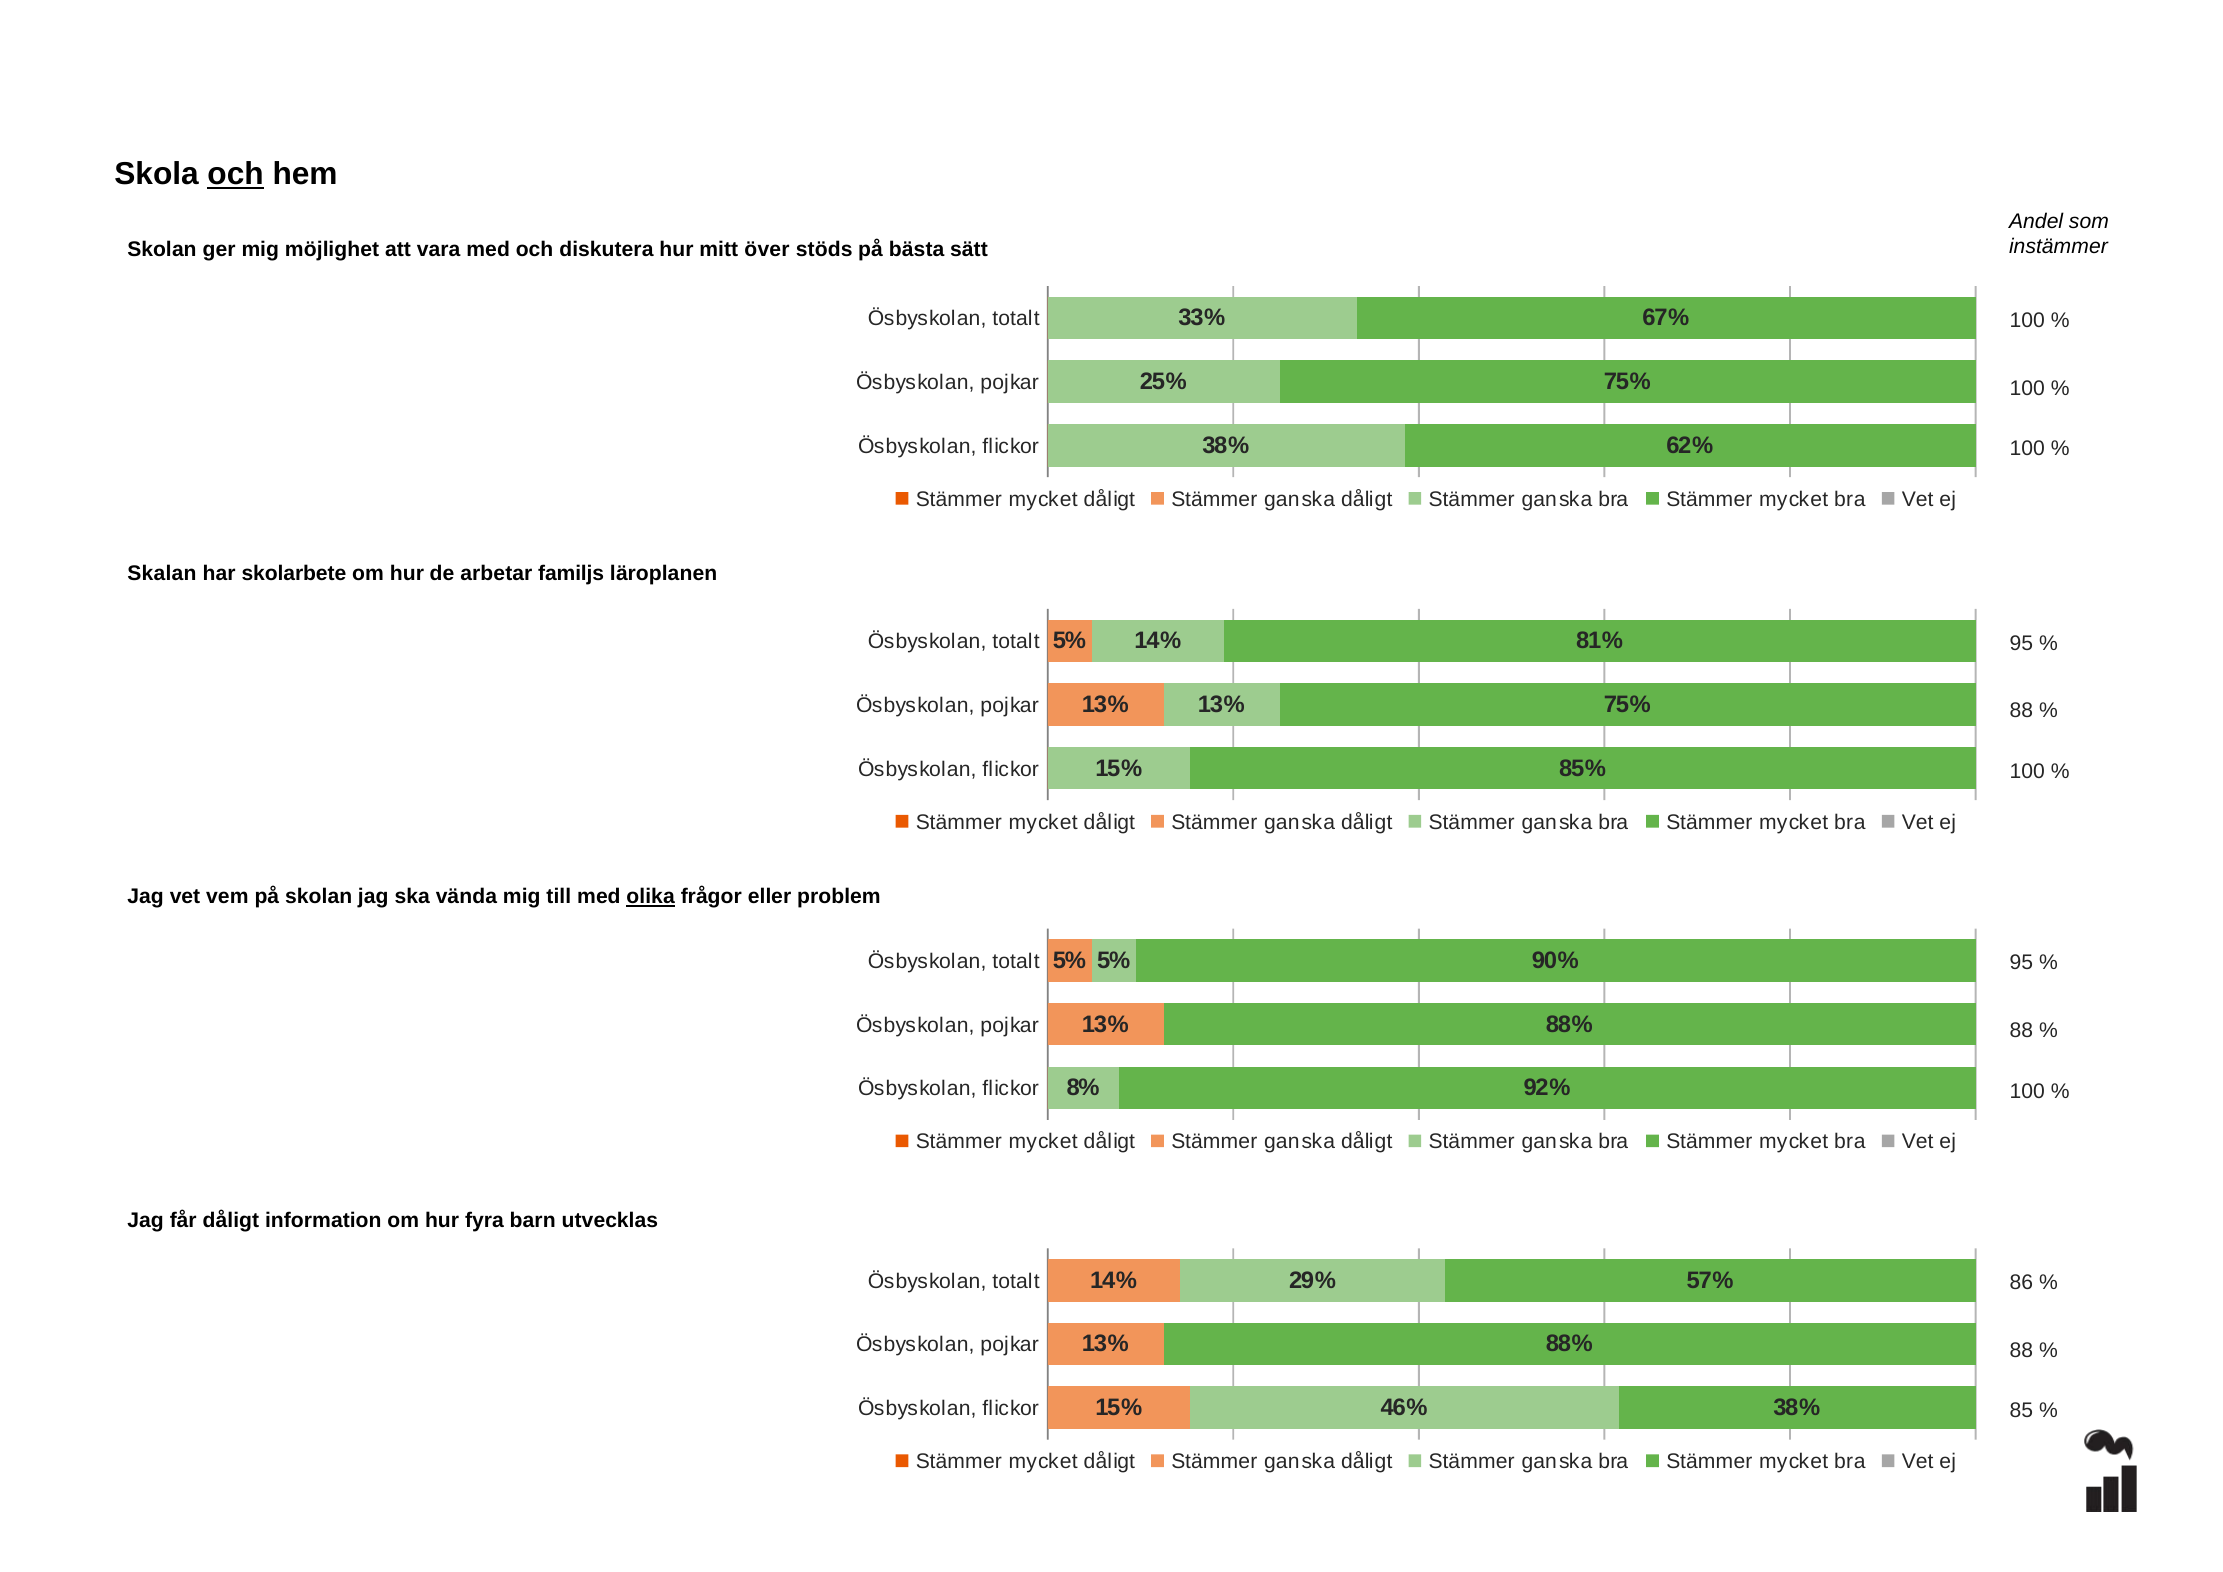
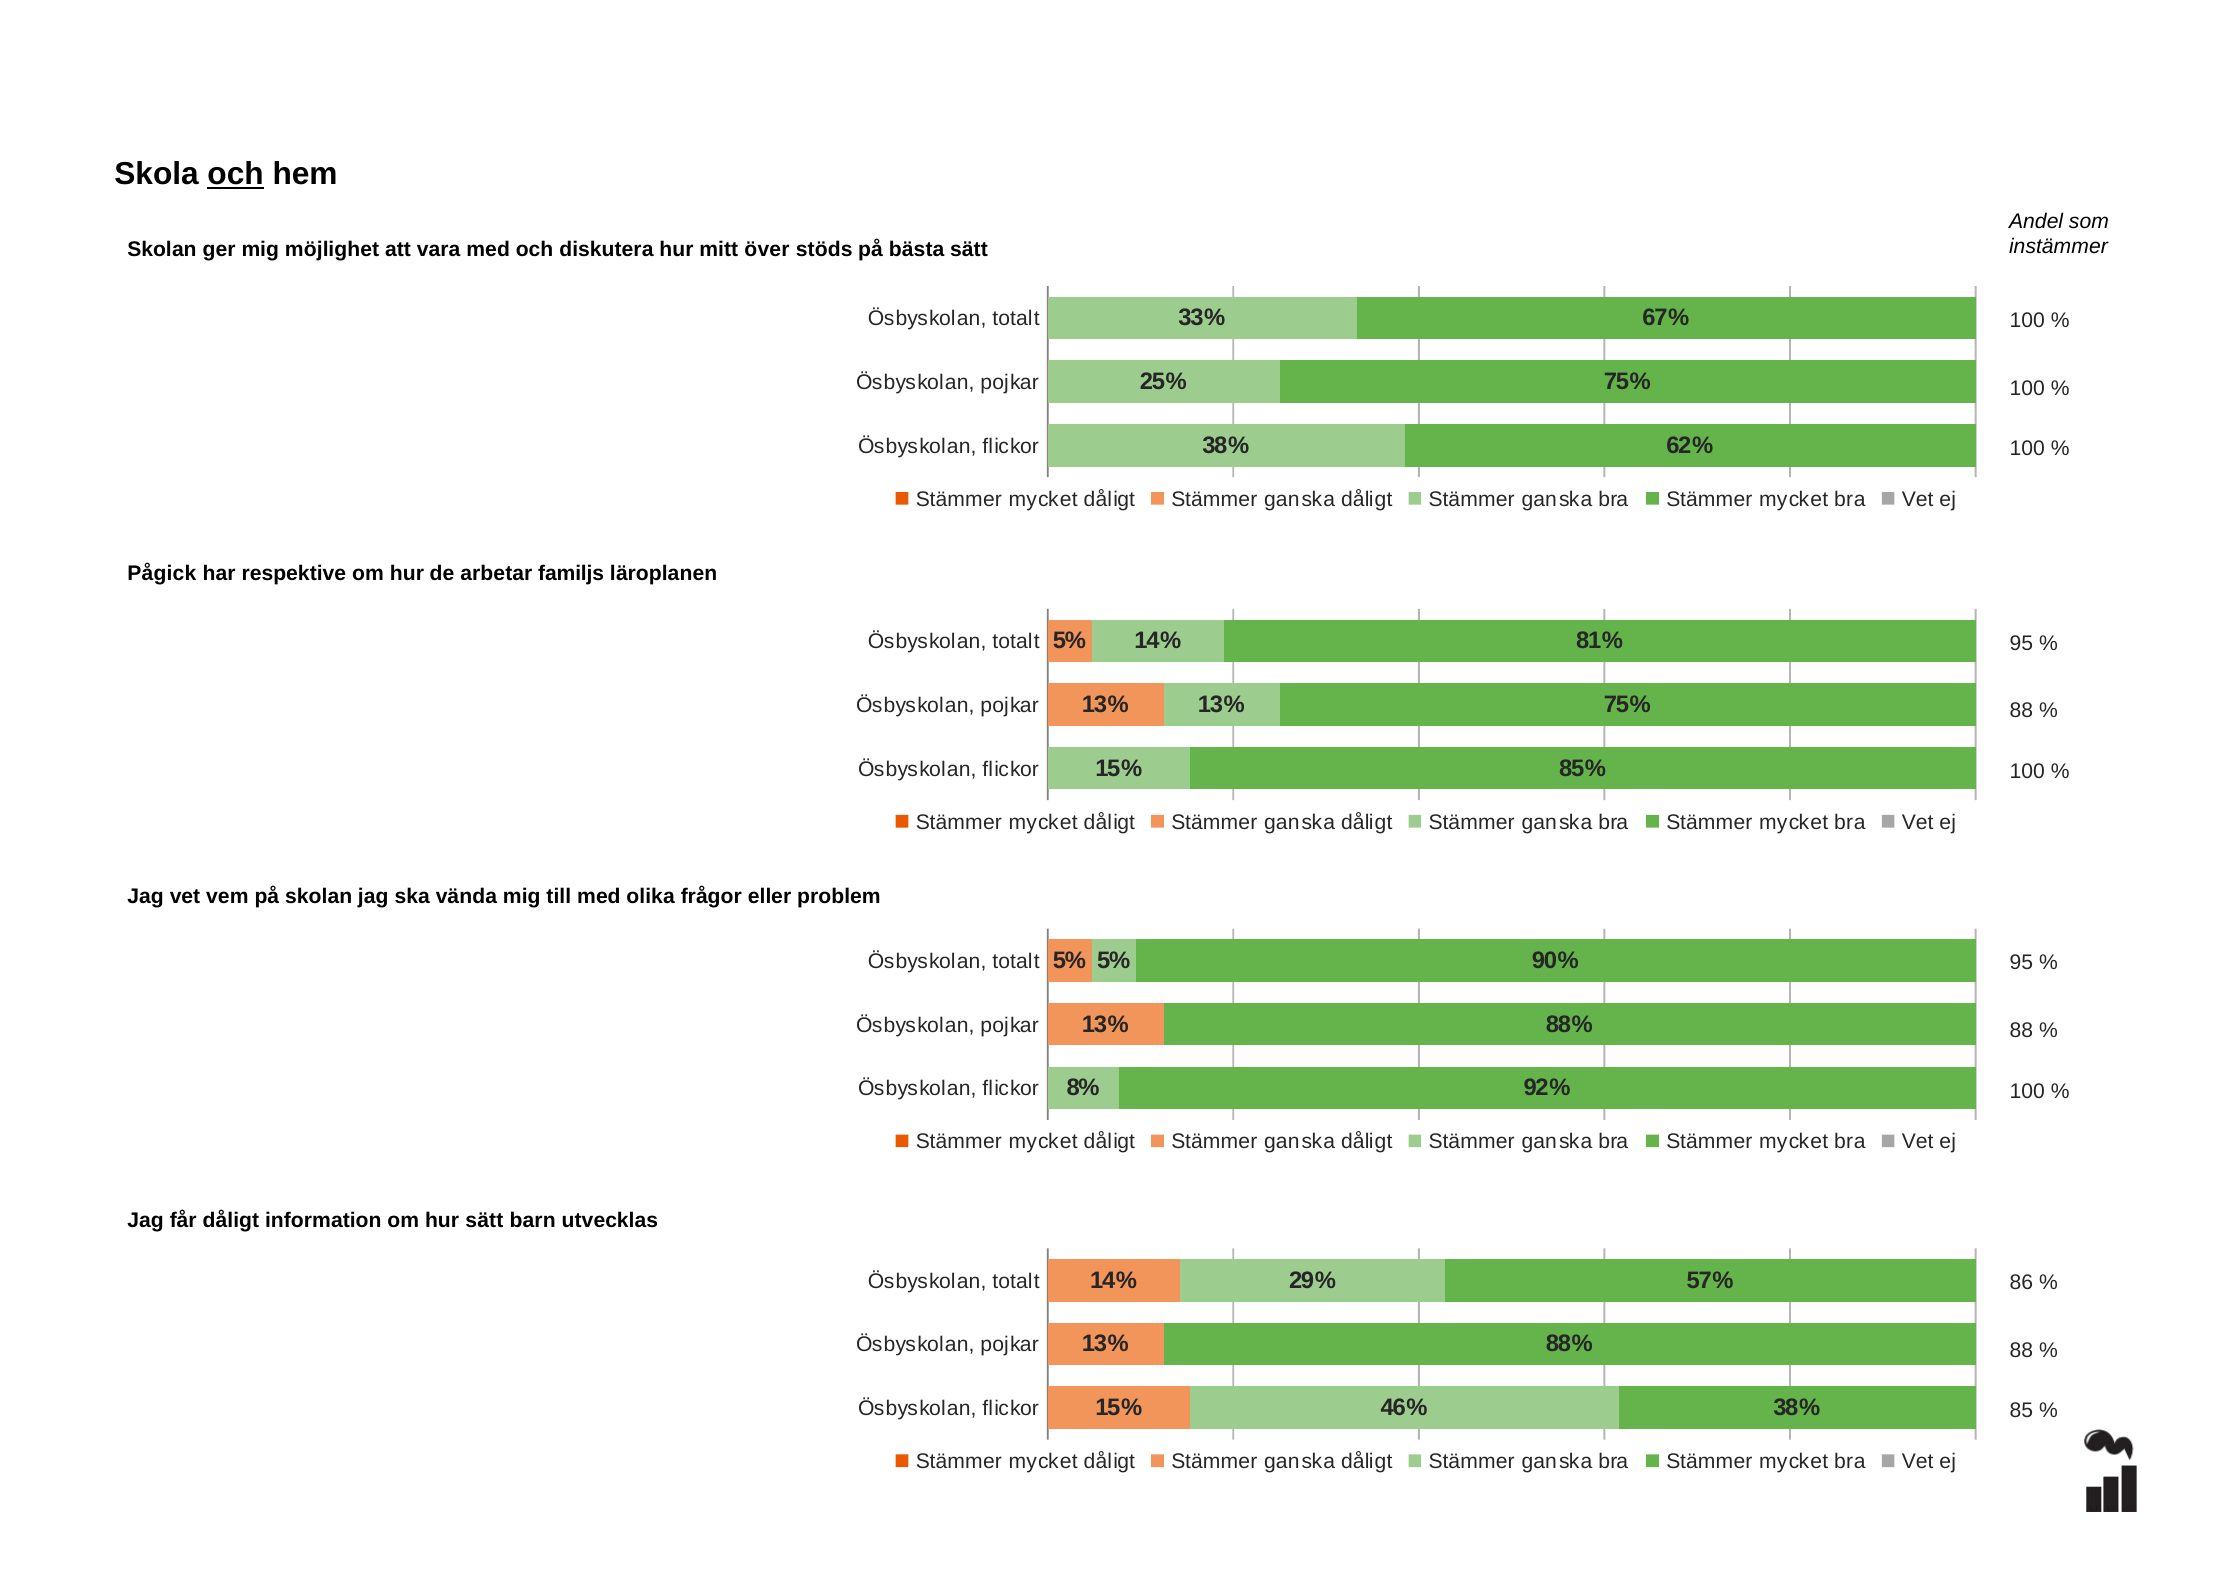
Skalan: Skalan -> Pågick
skolarbete: skolarbete -> respektive
olika underline: present -> none
hur fyra: fyra -> sätt
